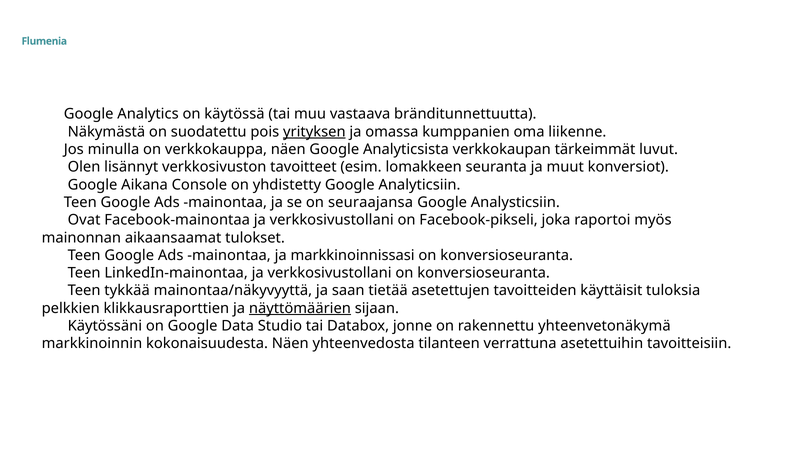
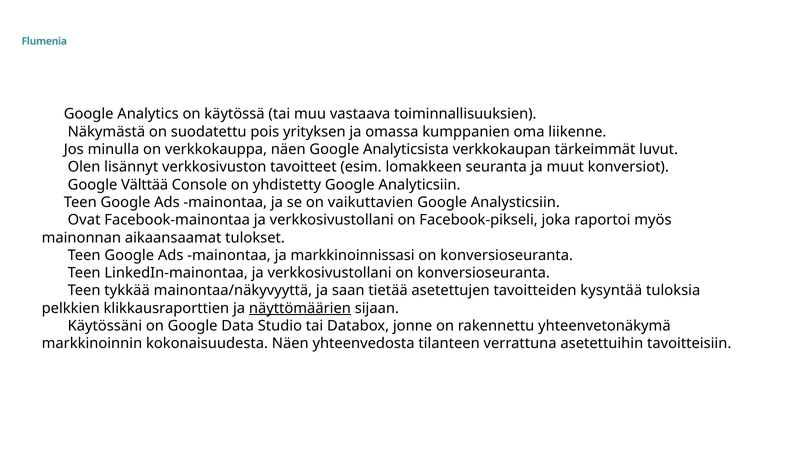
bränditunnettuutta: bränditunnettuutta -> toiminnallisuuksien
yrityksen underline: present -> none
Aikana: Aikana -> Välttää
seuraajansa: seuraajansa -> vaikuttavien
käyttäisit: käyttäisit -> kysyntää
